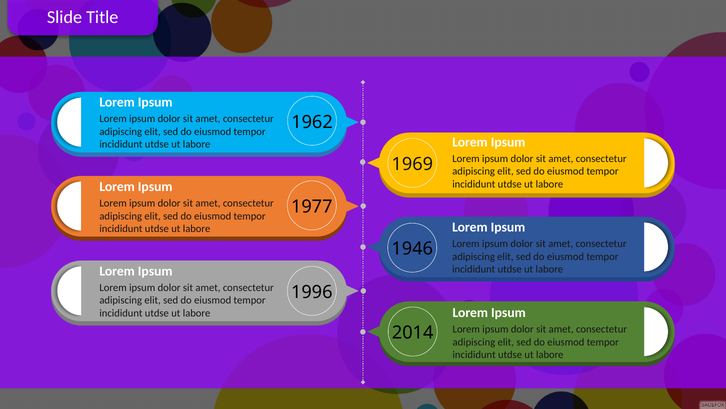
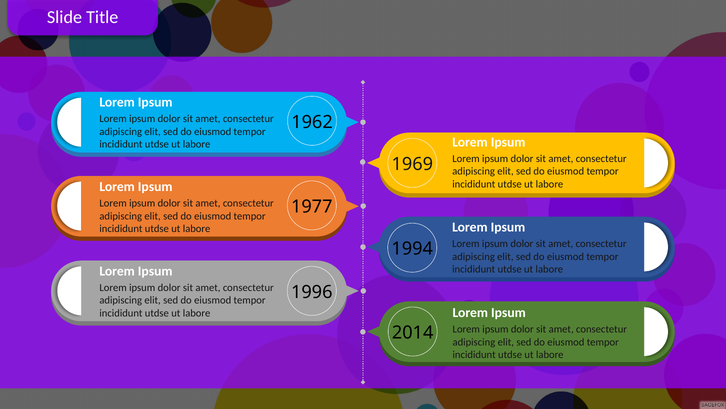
1946: 1946 -> 1994
